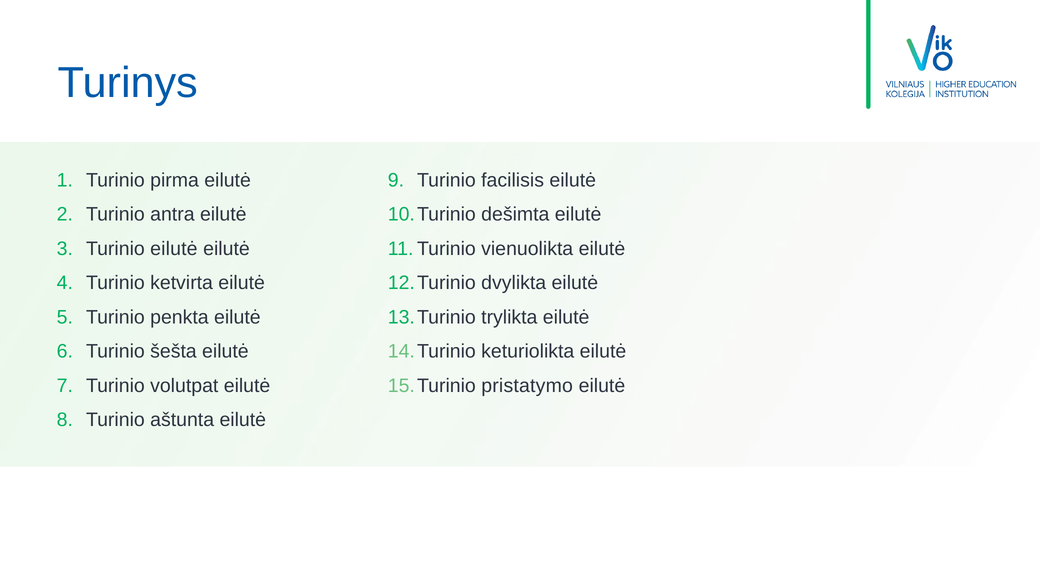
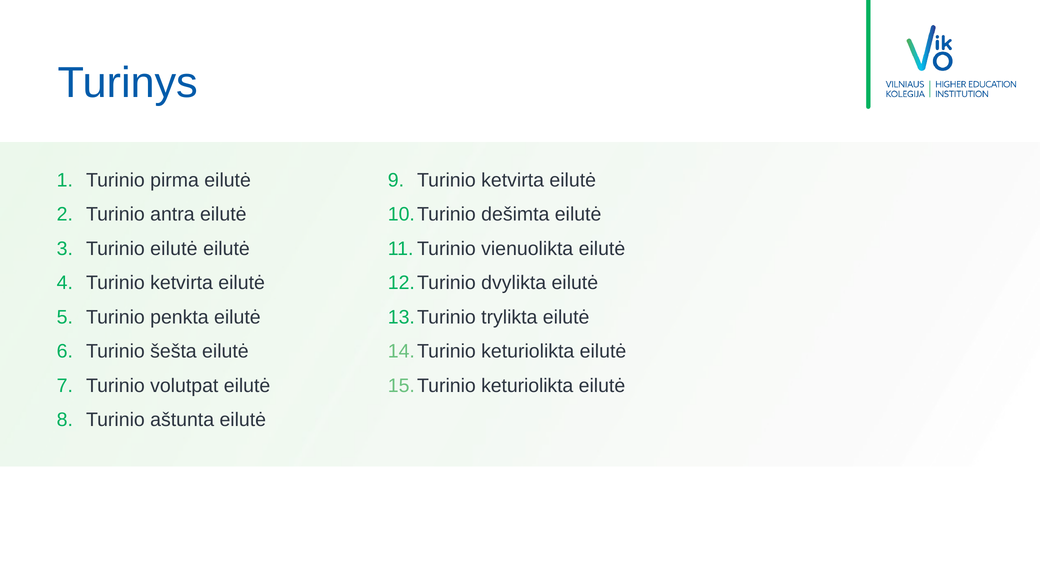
facilisis at (513, 180): facilisis -> ketvirta
pristatymo at (527, 386): pristatymo -> keturiolikta
